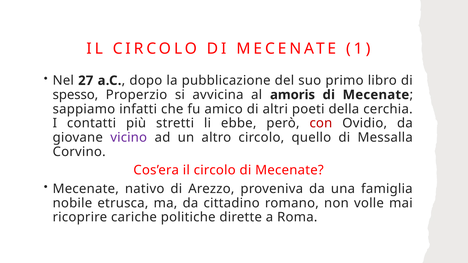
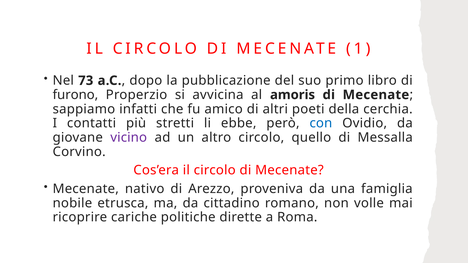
27: 27 -> 73
spesso: spesso -> furono
con colour: red -> blue
